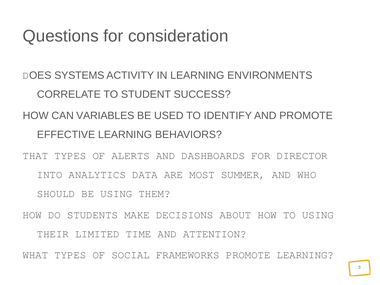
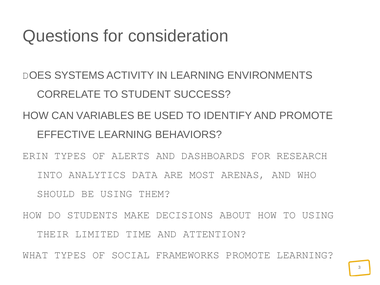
THAT: THAT -> ERIN
DIRECTOR: DIRECTOR -> RESEARCH
SUMMER: SUMMER -> ARENAS
